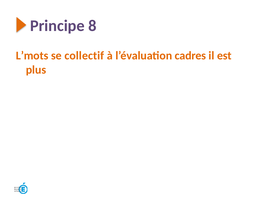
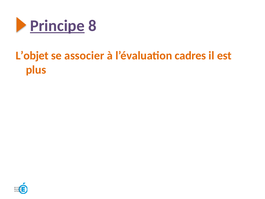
Principe underline: none -> present
L’mots: L’mots -> L’objet
collectif: collectif -> associer
